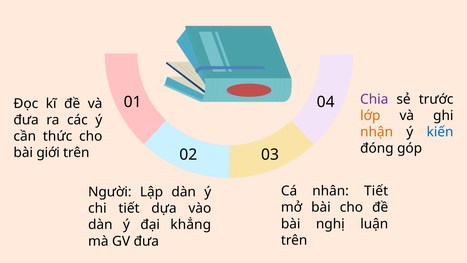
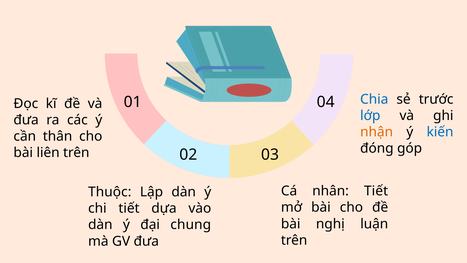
Chia colour: purple -> blue
lớp colour: orange -> blue
thức: thức -> thân
giới: giới -> liên
Người: Người -> Thuộc
khẳng: khẳng -> chung
